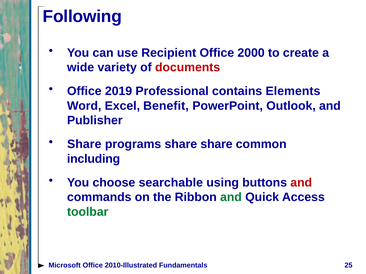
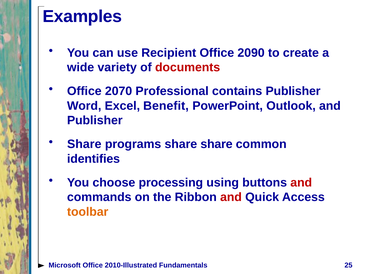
Following: Following -> Examples
2000: 2000 -> 2090
2019: 2019 -> 2070
contains Elements: Elements -> Publisher
including: including -> identifies
searchable: searchable -> processing
and at (231, 198) colour: green -> red
toolbar colour: green -> orange
